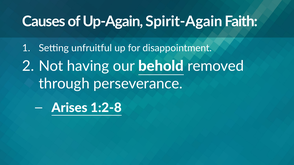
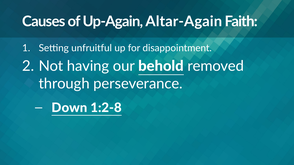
Spirit-Again: Spirit-Again -> Altar-Again
Arises: Arises -> Down
